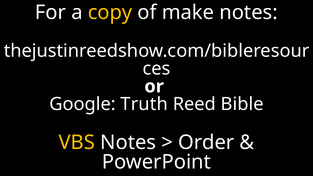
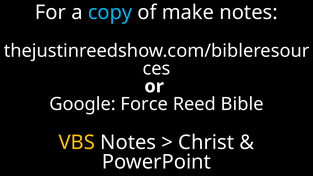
copy colour: yellow -> light blue
Truth: Truth -> Force
Order: Order -> Christ
